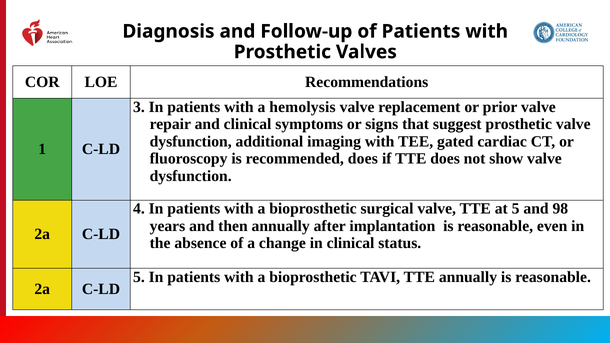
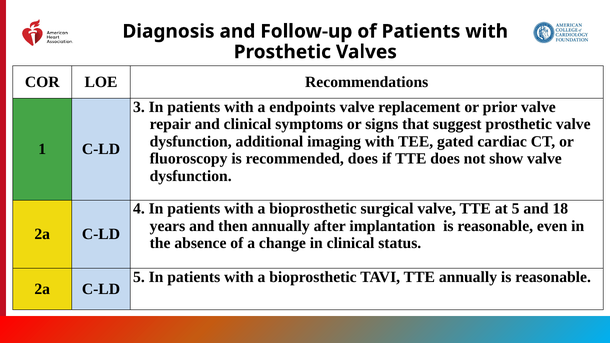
hemolysis: hemolysis -> endpoints
98: 98 -> 18
